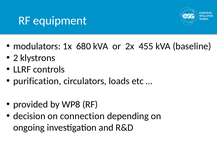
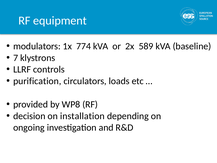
680: 680 -> 774
455: 455 -> 589
2: 2 -> 7
connection: connection -> installation
